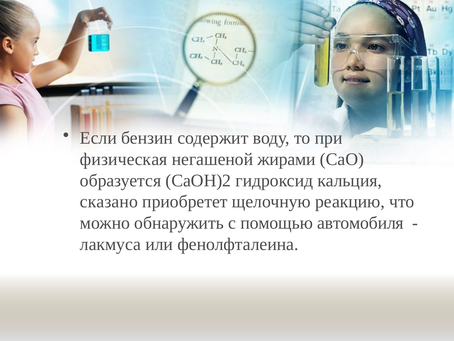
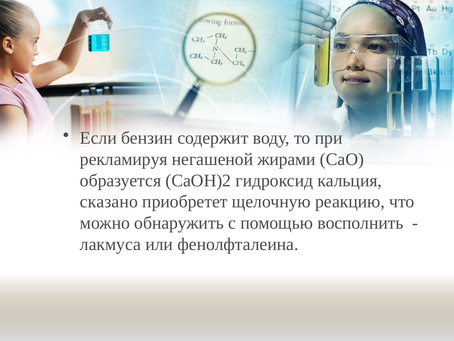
физическая: физическая -> рекламируя
автомобиля: автомобиля -> восполнить
